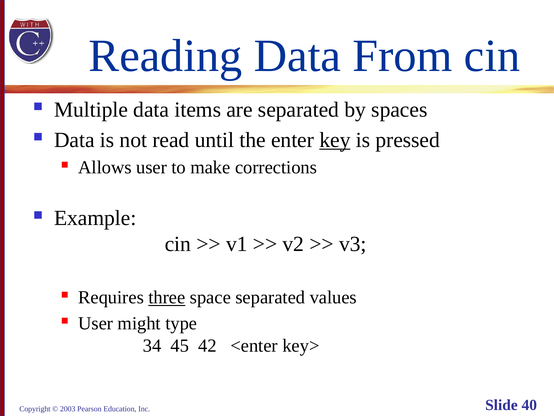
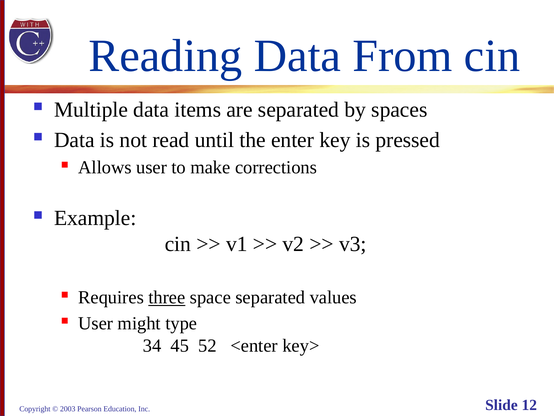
key underline: present -> none
42: 42 -> 52
40: 40 -> 12
